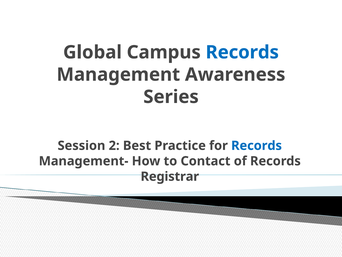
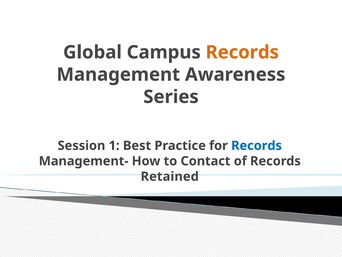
Records at (242, 52) colour: blue -> orange
2: 2 -> 1
Registrar: Registrar -> Retained
